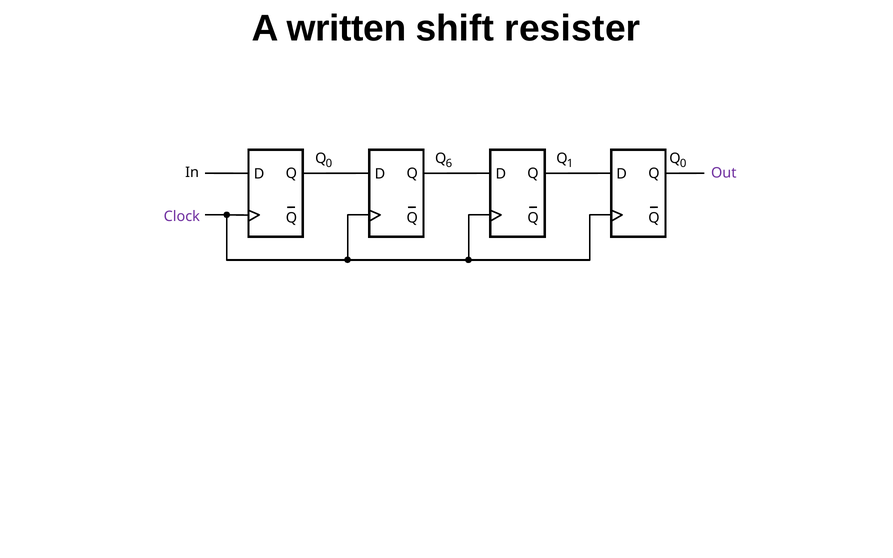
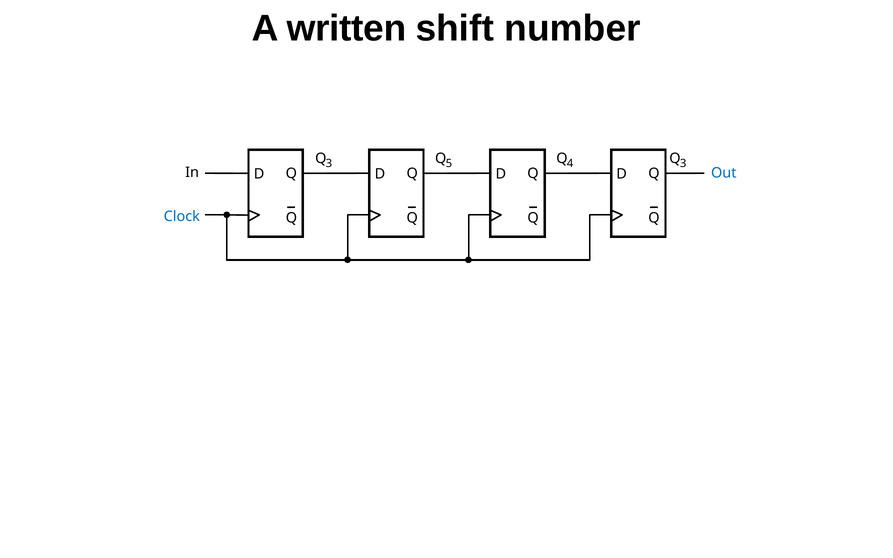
resister: resister -> number
0 at (329, 163): 0 -> 3
6: 6 -> 5
1: 1 -> 4
0 at (683, 163): 0 -> 3
Out colour: purple -> blue
Clock colour: purple -> blue
